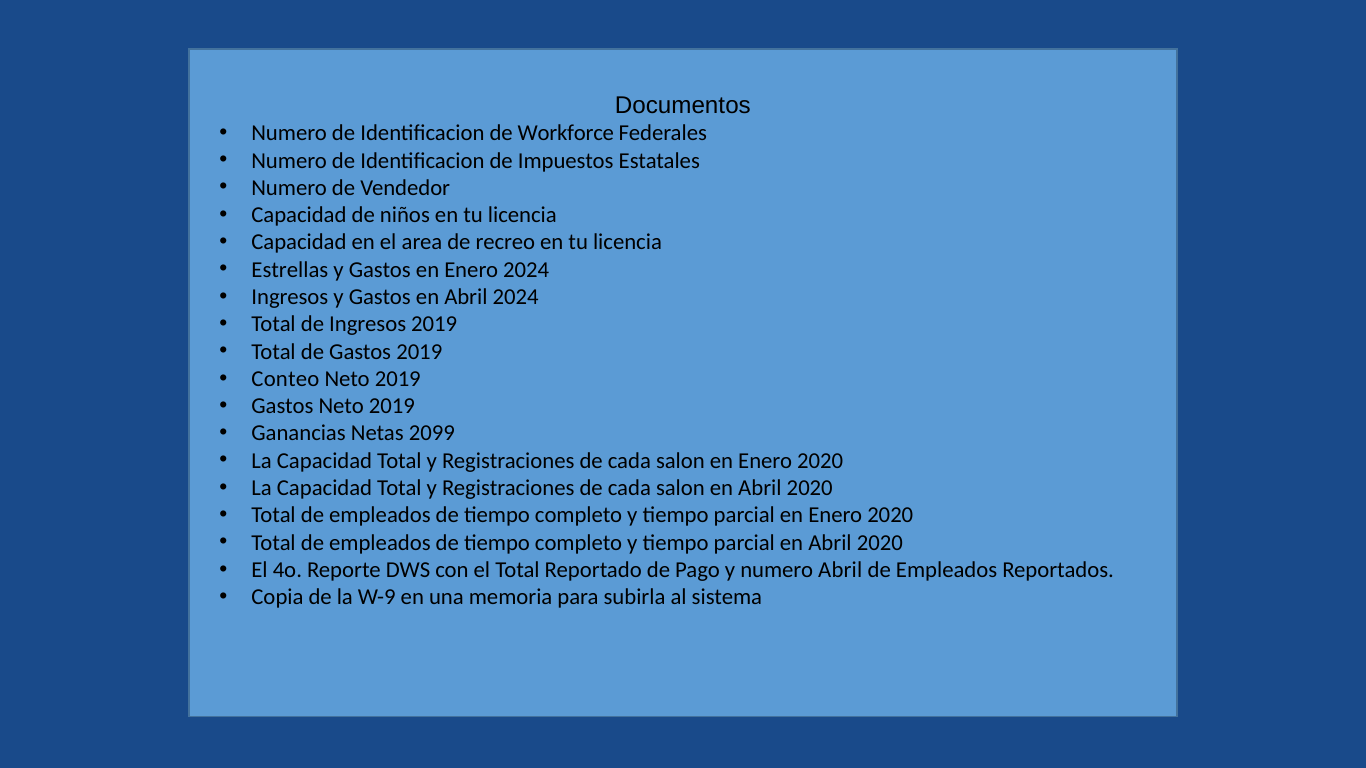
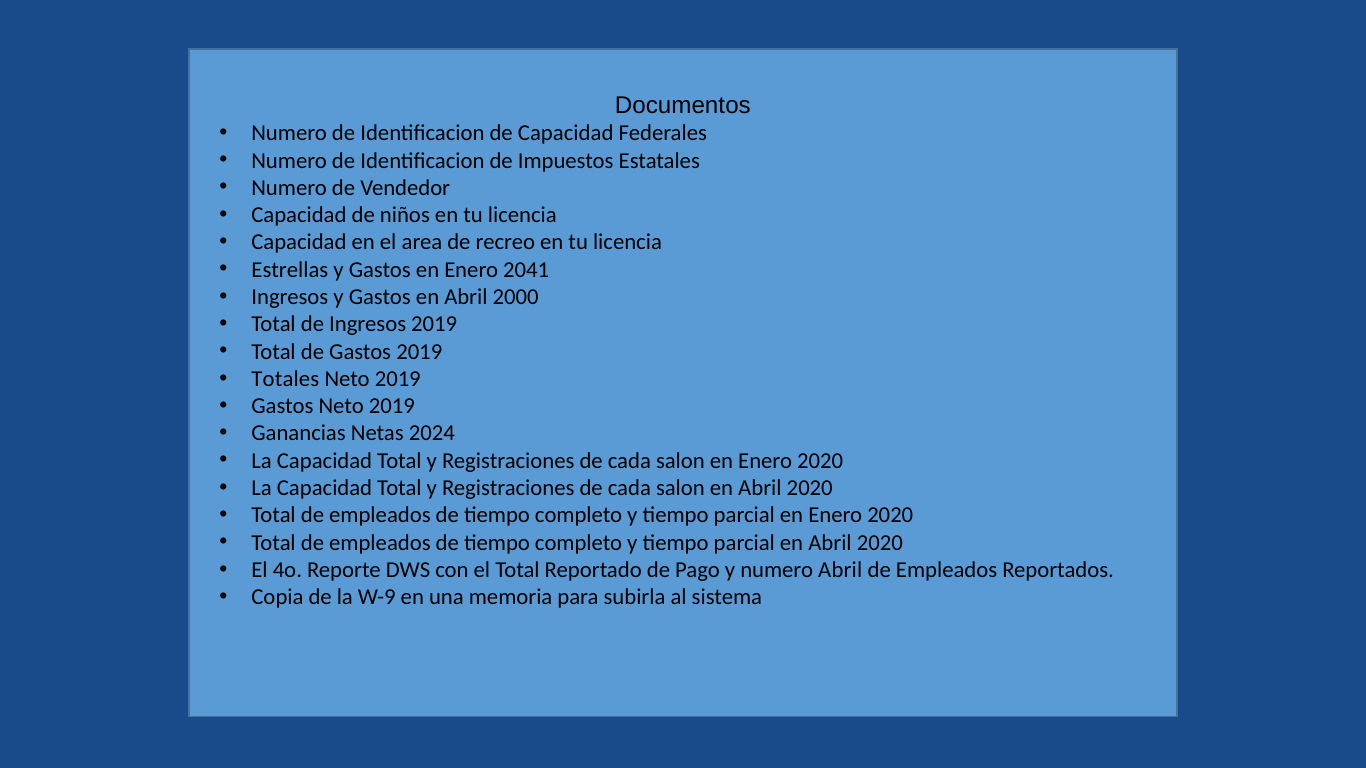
de Workforce: Workforce -> Capacidad
Enero 2024: 2024 -> 2041
Abril 2024: 2024 -> 2000
Conteo: Conteo -> Totales
2099: 2099 -> 2024
